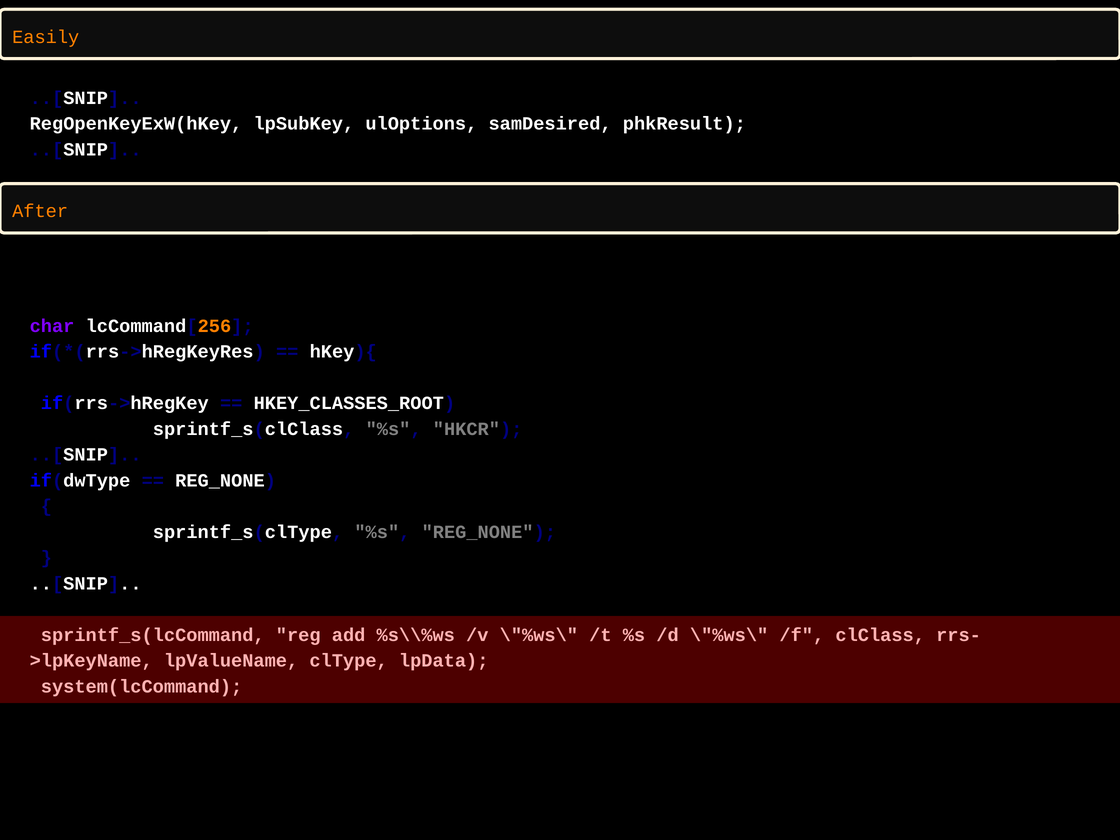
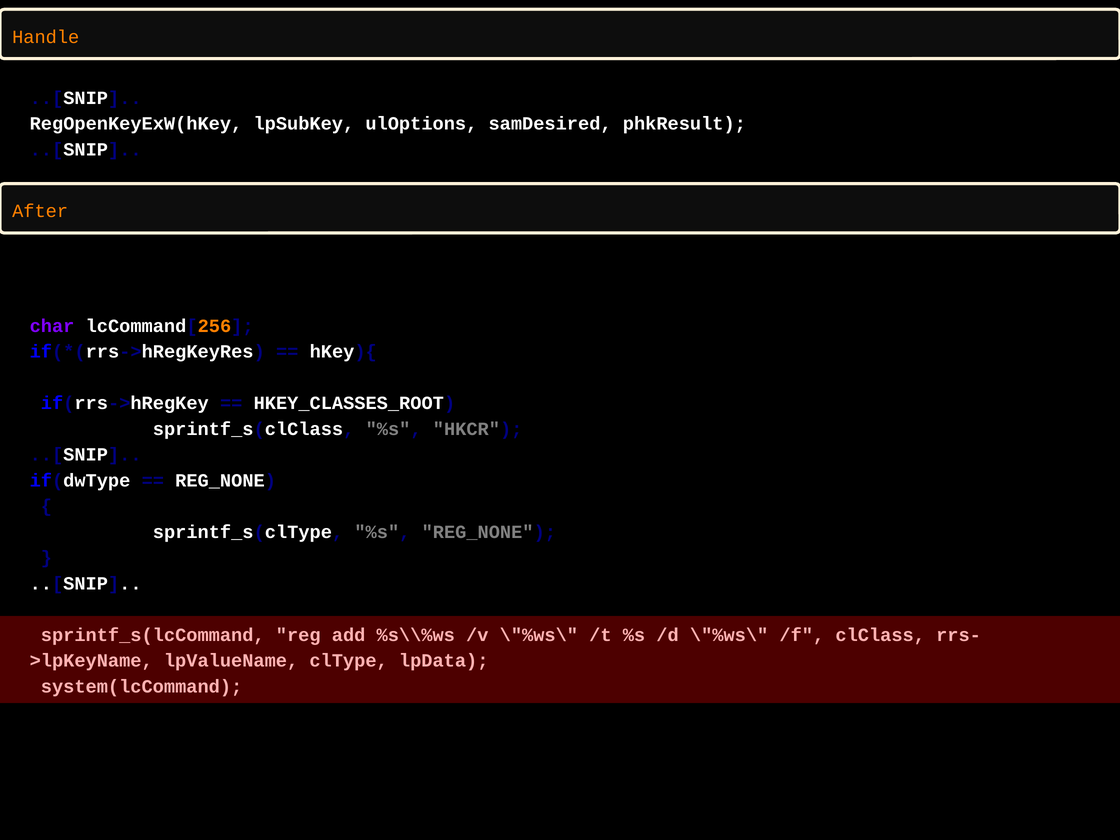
Easily: Easily -> Handle
